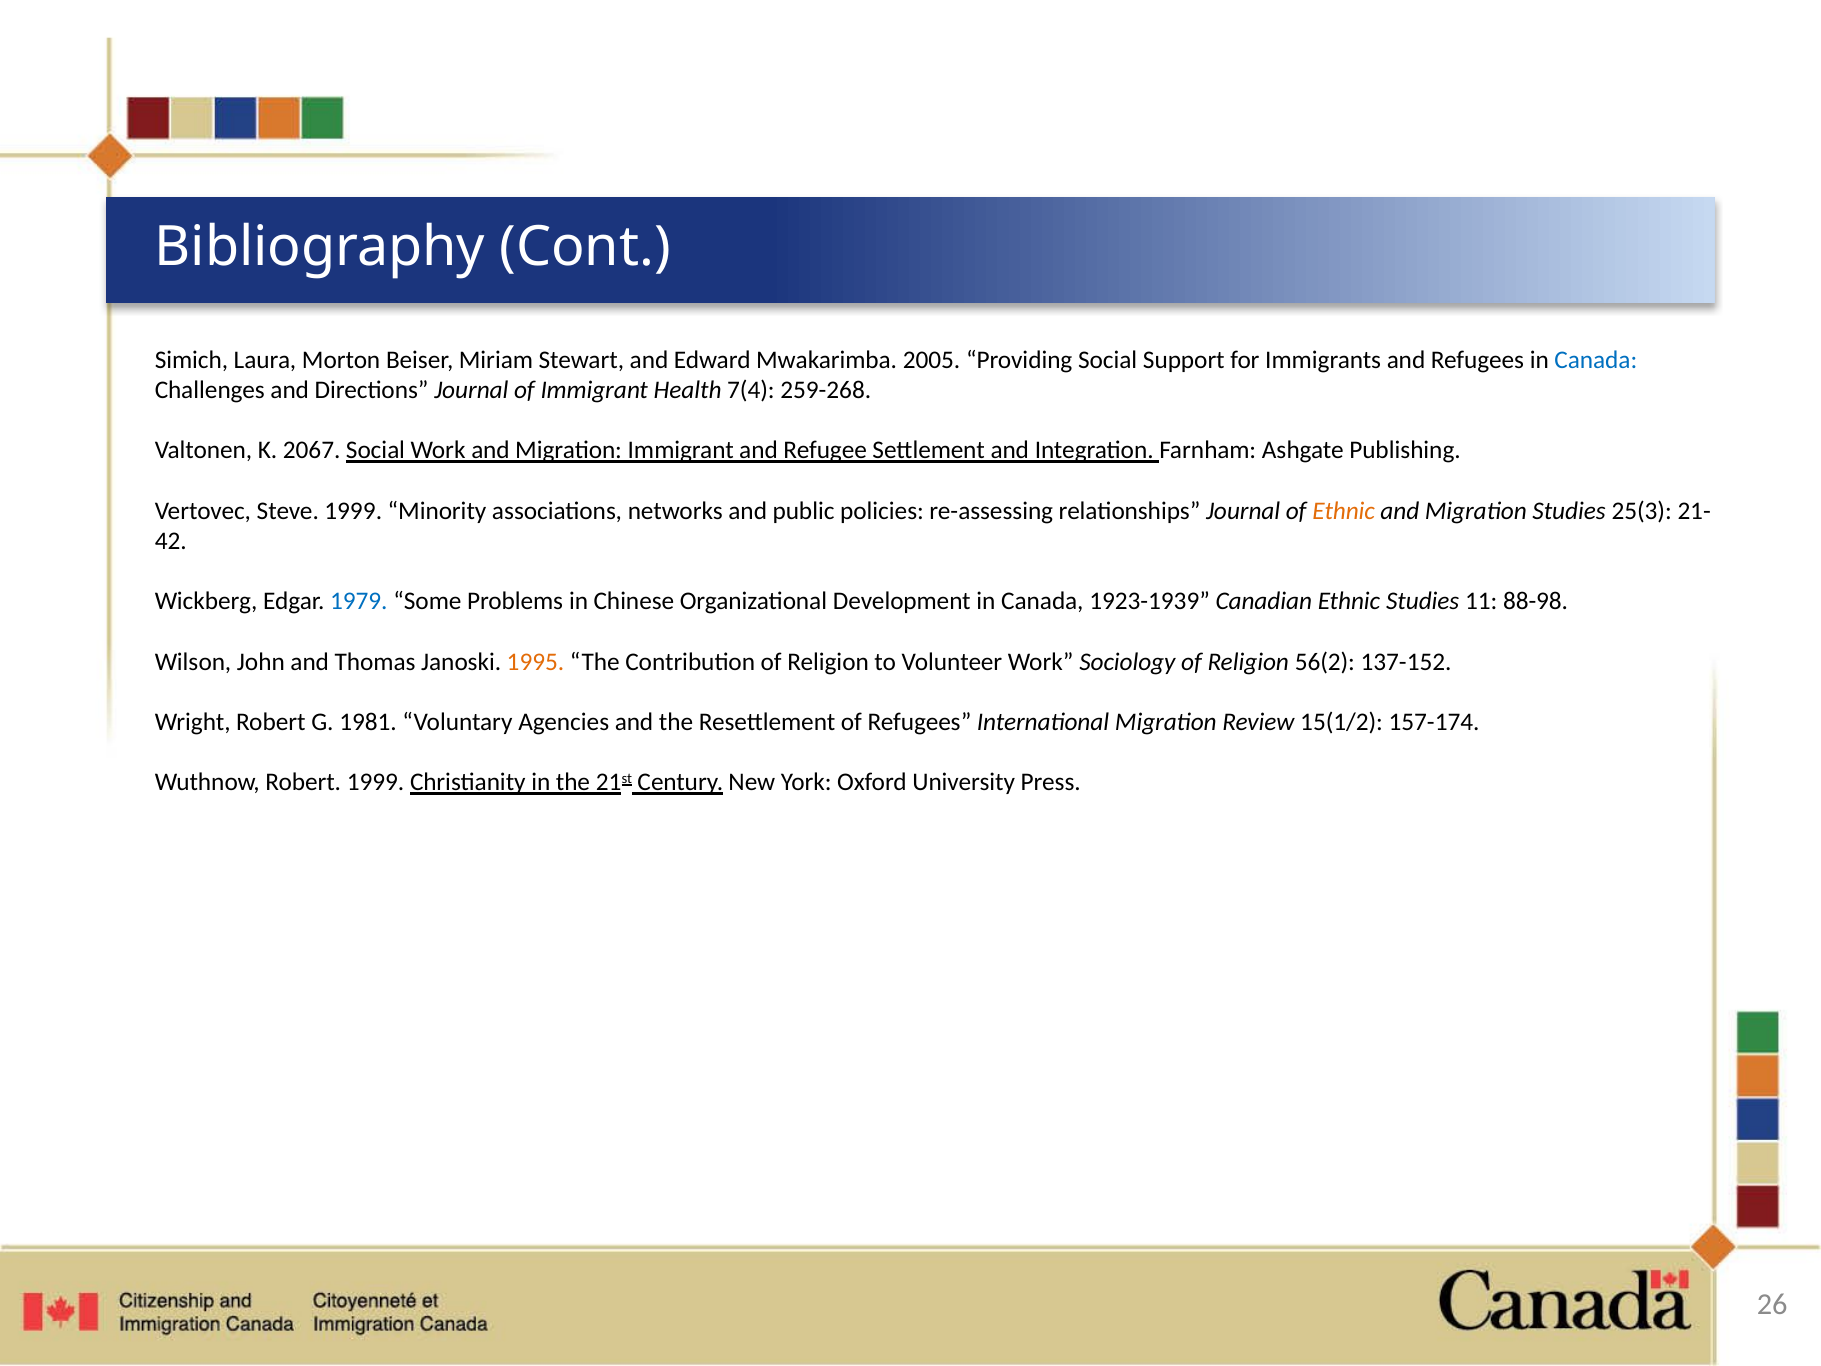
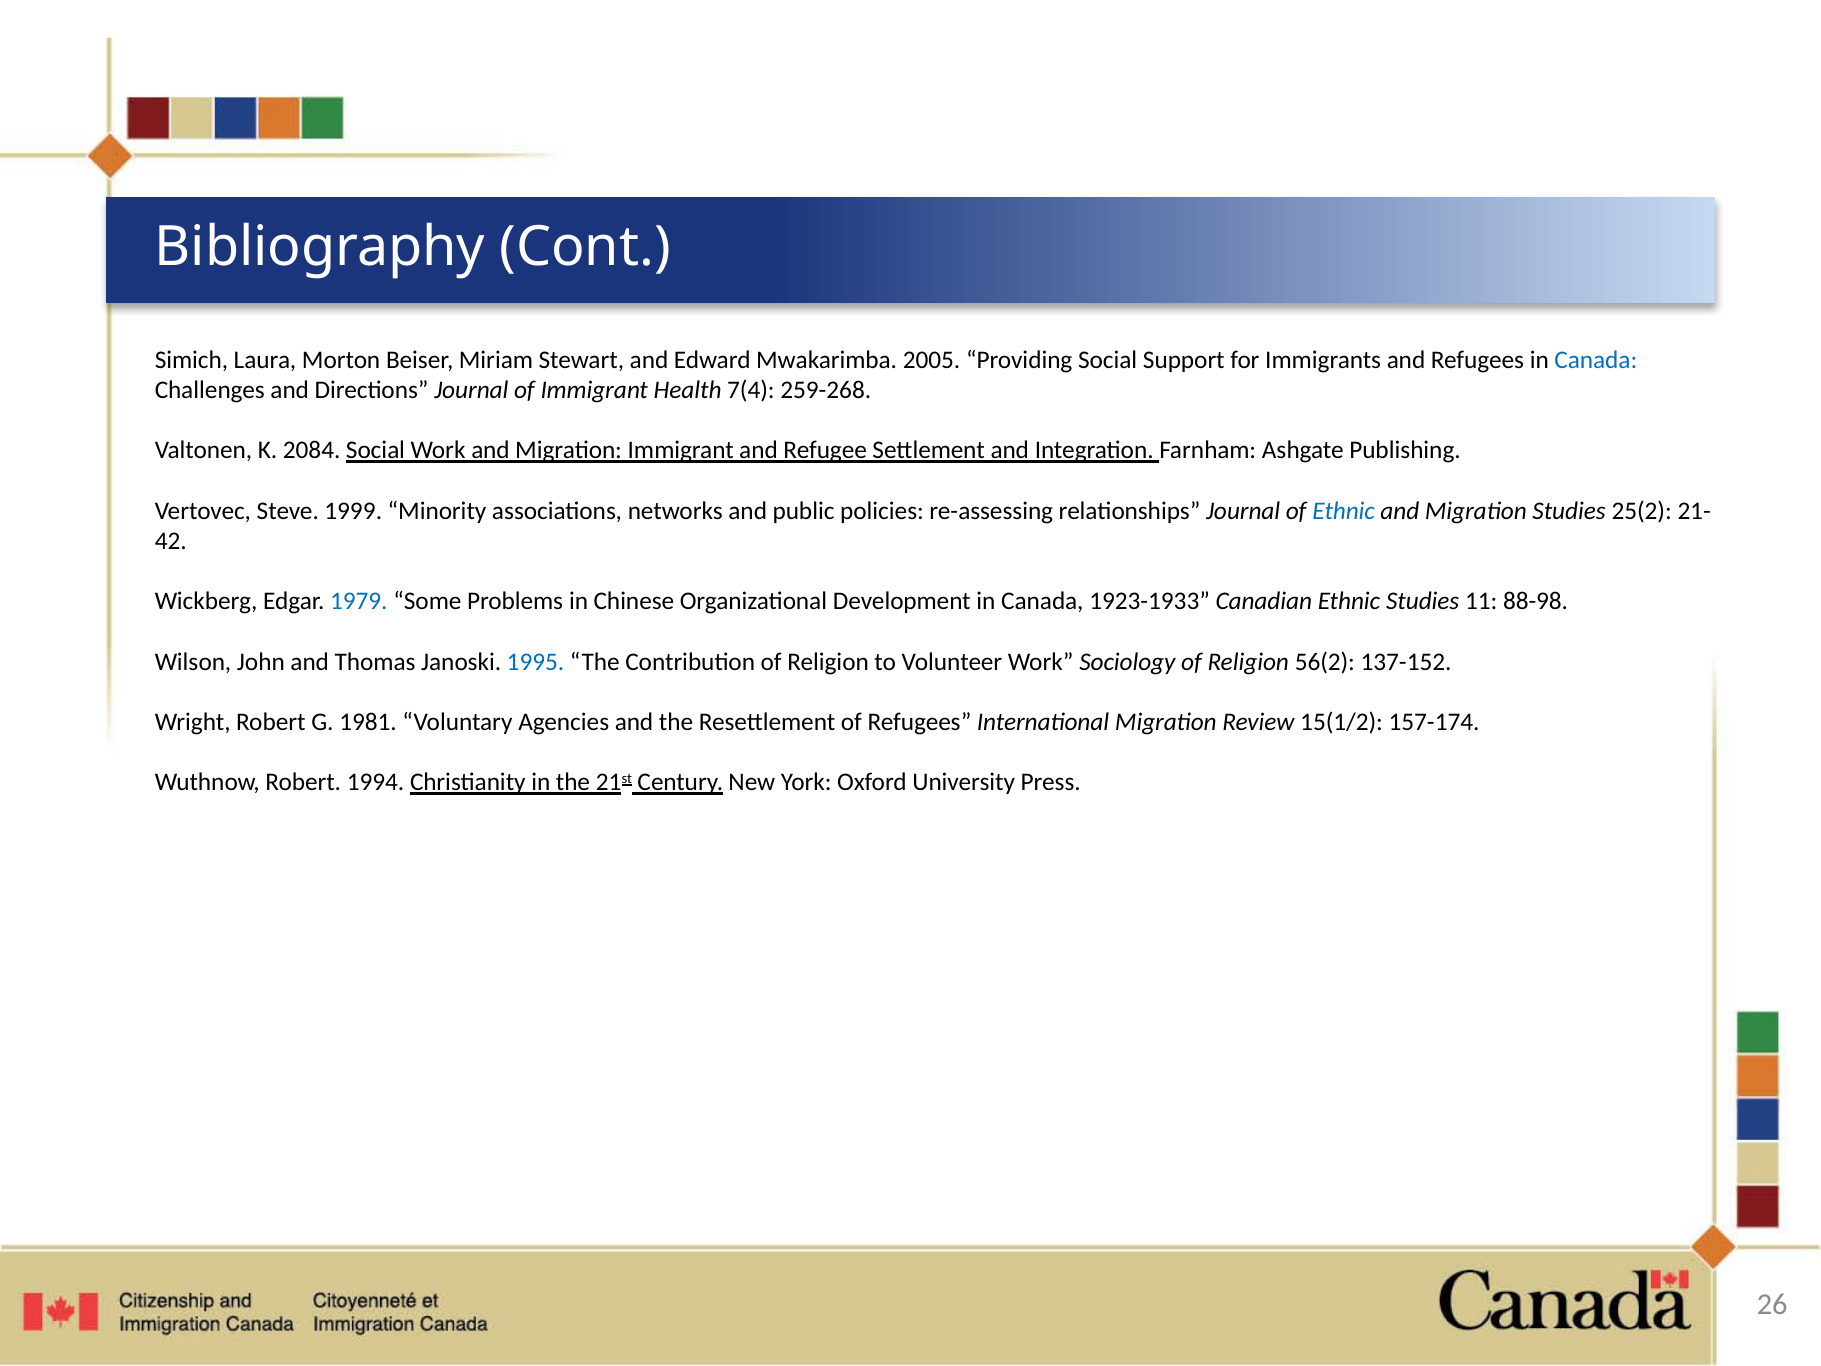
2067: 2067 -> 2084
Ethnic at (1344, 511) colour: orange -> blue
25(3: 25(3 -> 25(2
1923-1939: 1923-1939 -> 1923-1933
1995 colour: orange -> blue
Robert 1999: 1999 -> 1994
